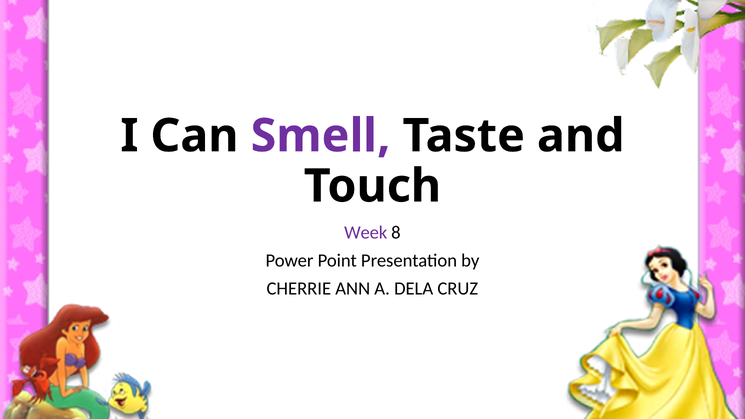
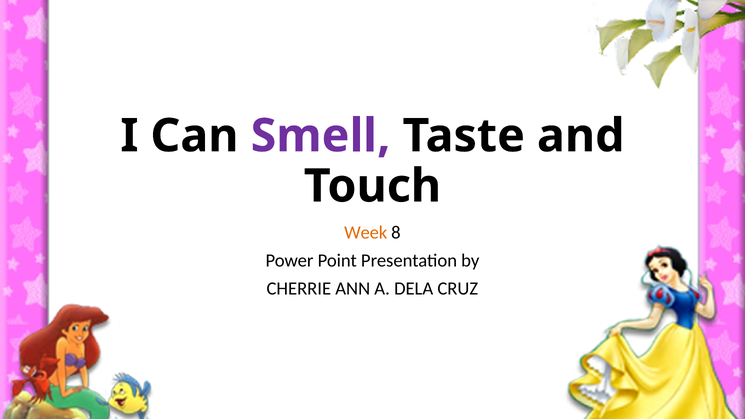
Week colour: purple -> orange
